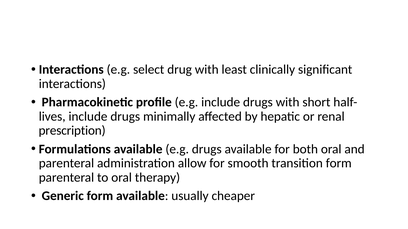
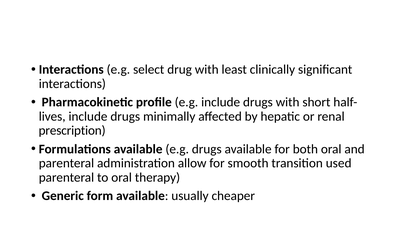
transition form: form -> used
